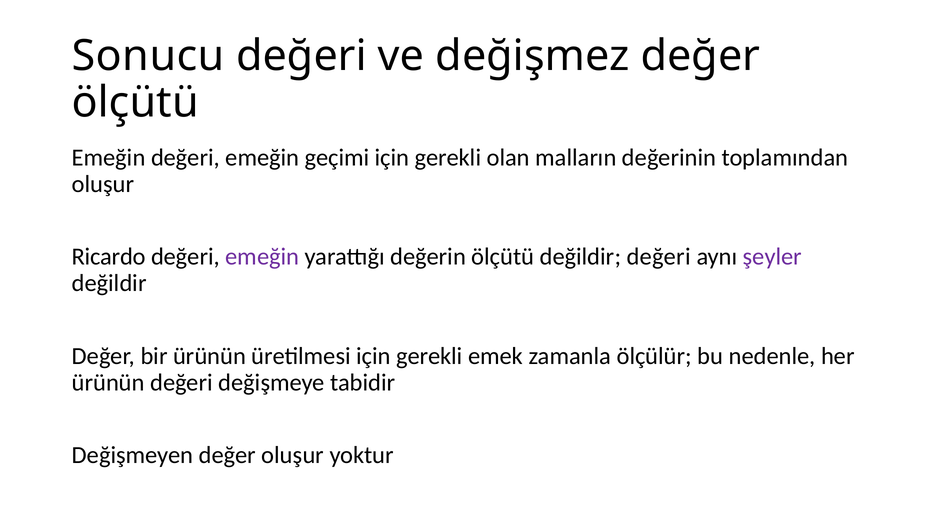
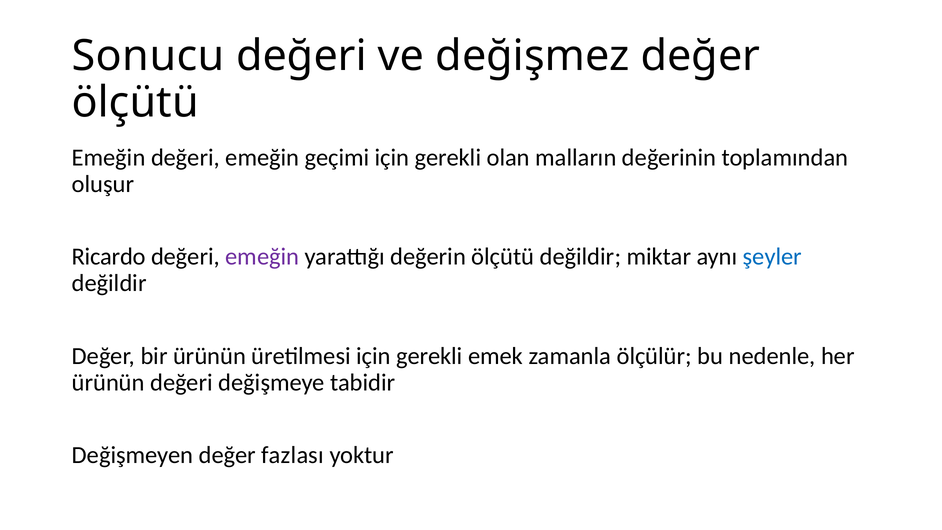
değildir değeri: değeri -> miktar
şeyler colour: purple -> blue
değer oluşur: oluşur -> fazlası
